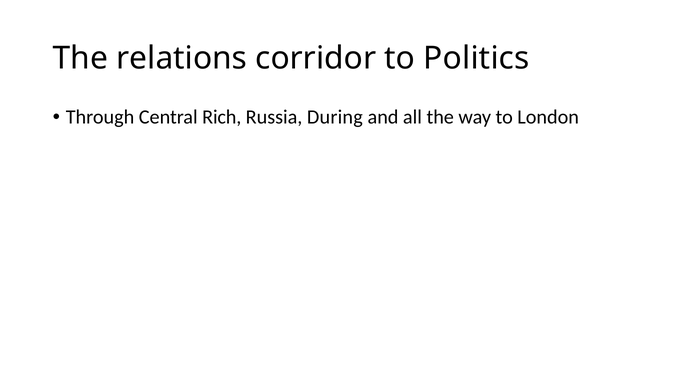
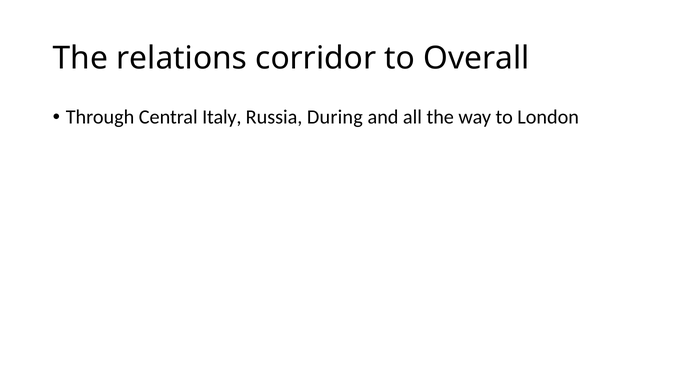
Politics: Politics -> Overall
Rich: Rich -> Italy
